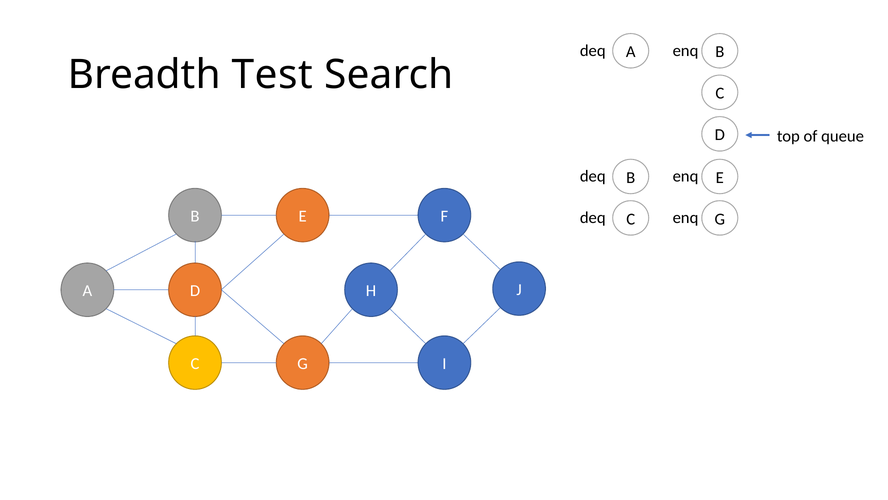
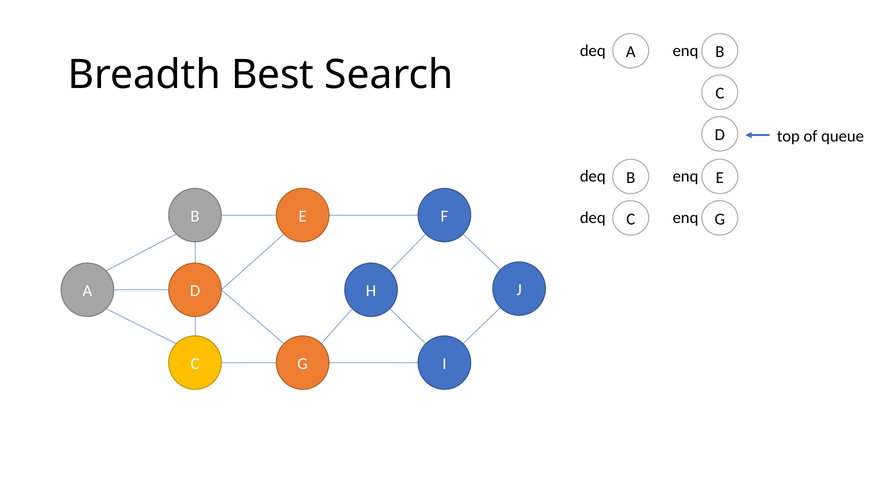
Test: Test -> Best
